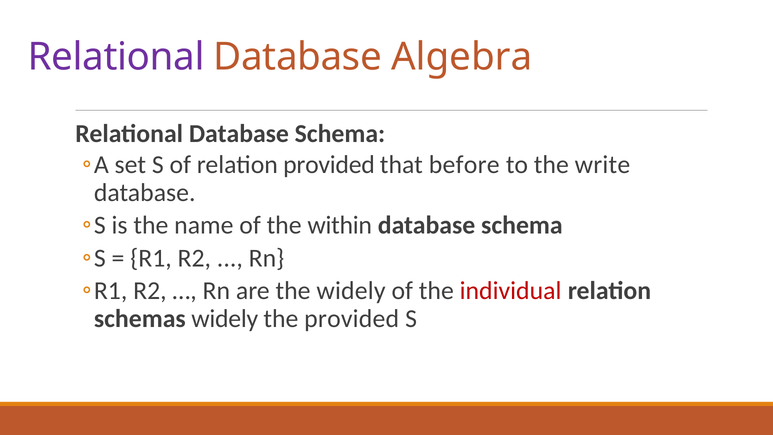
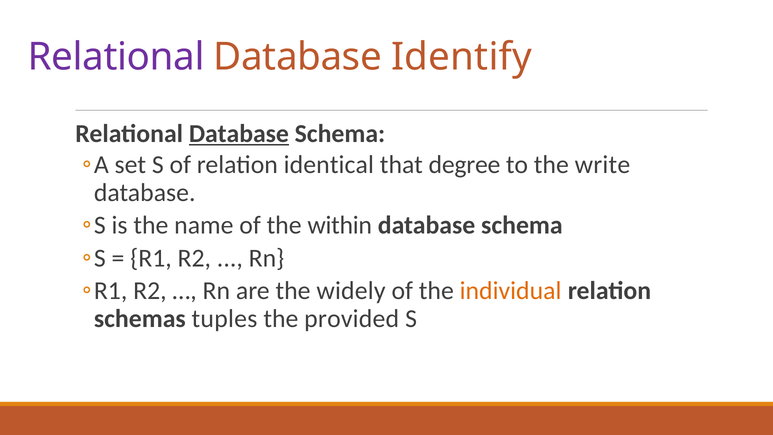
Algebra: Algebra -> Identify
Database at (239, 134) underline: none -> present
relation provided: provided -> identical
before: before -> degree
individual colour: red -> orange
schemas widely: widely -> tuples
